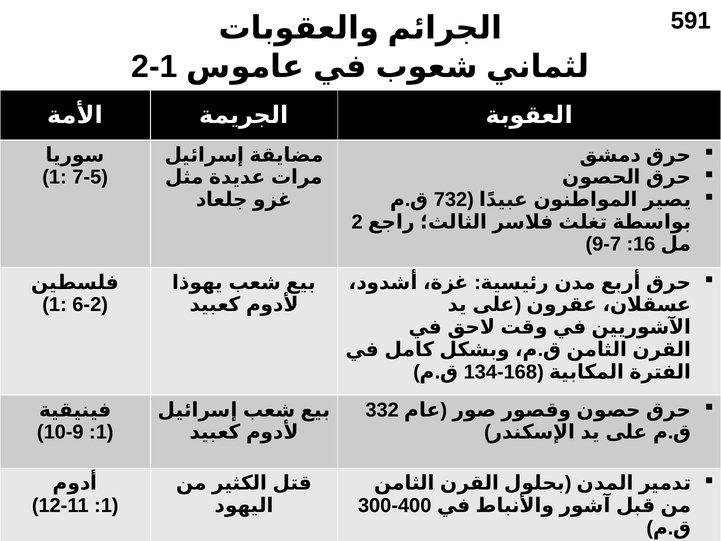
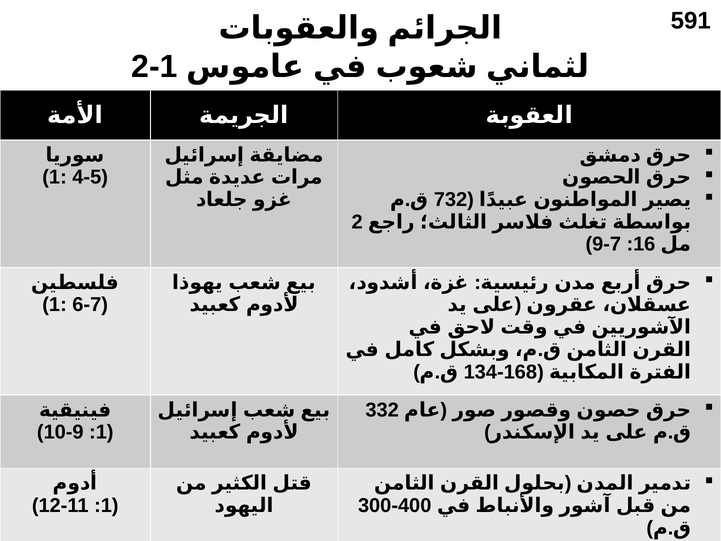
7-5: 7-5 -> 4-5
6-2: 6-2 -> 6-7
